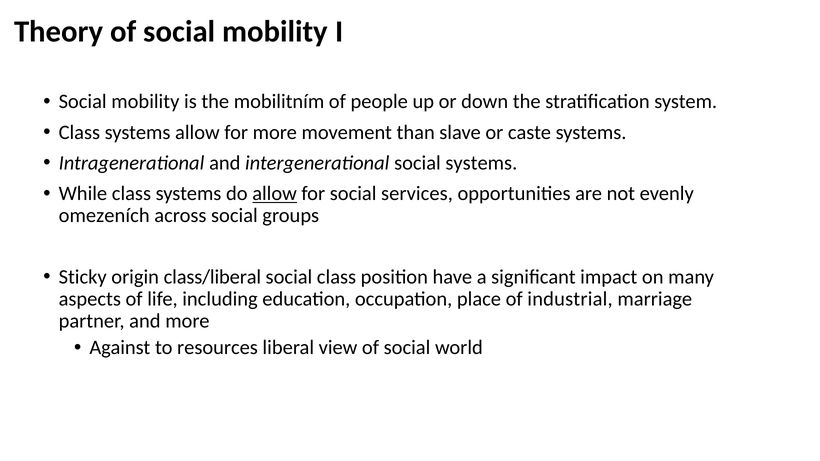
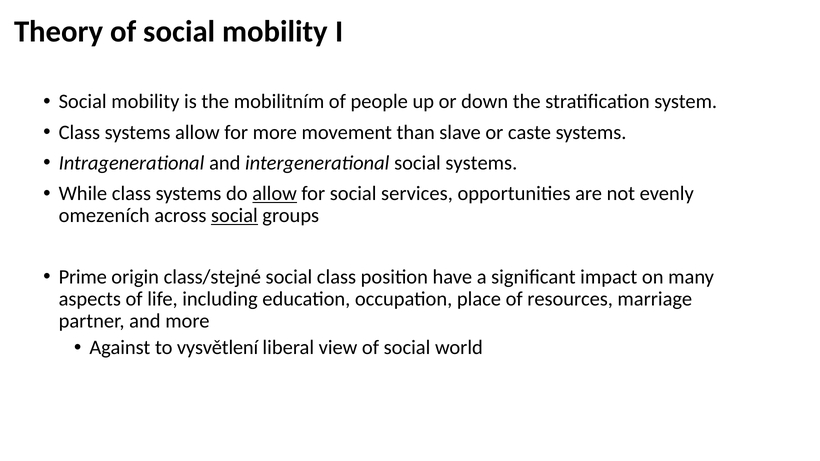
social at (234, 216) underline: none -> present
Sticky: Sticky -> Prime
class/liberal: class/liberal -> class/stejné
industrial: industrial -> resources
resources: resources -> vysvětlení
